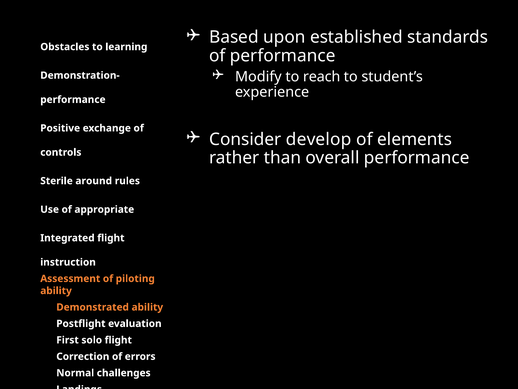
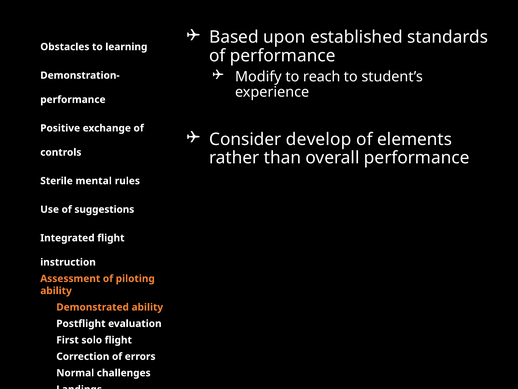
around: around -> mental
appropriate: appropriate -> suggestions
